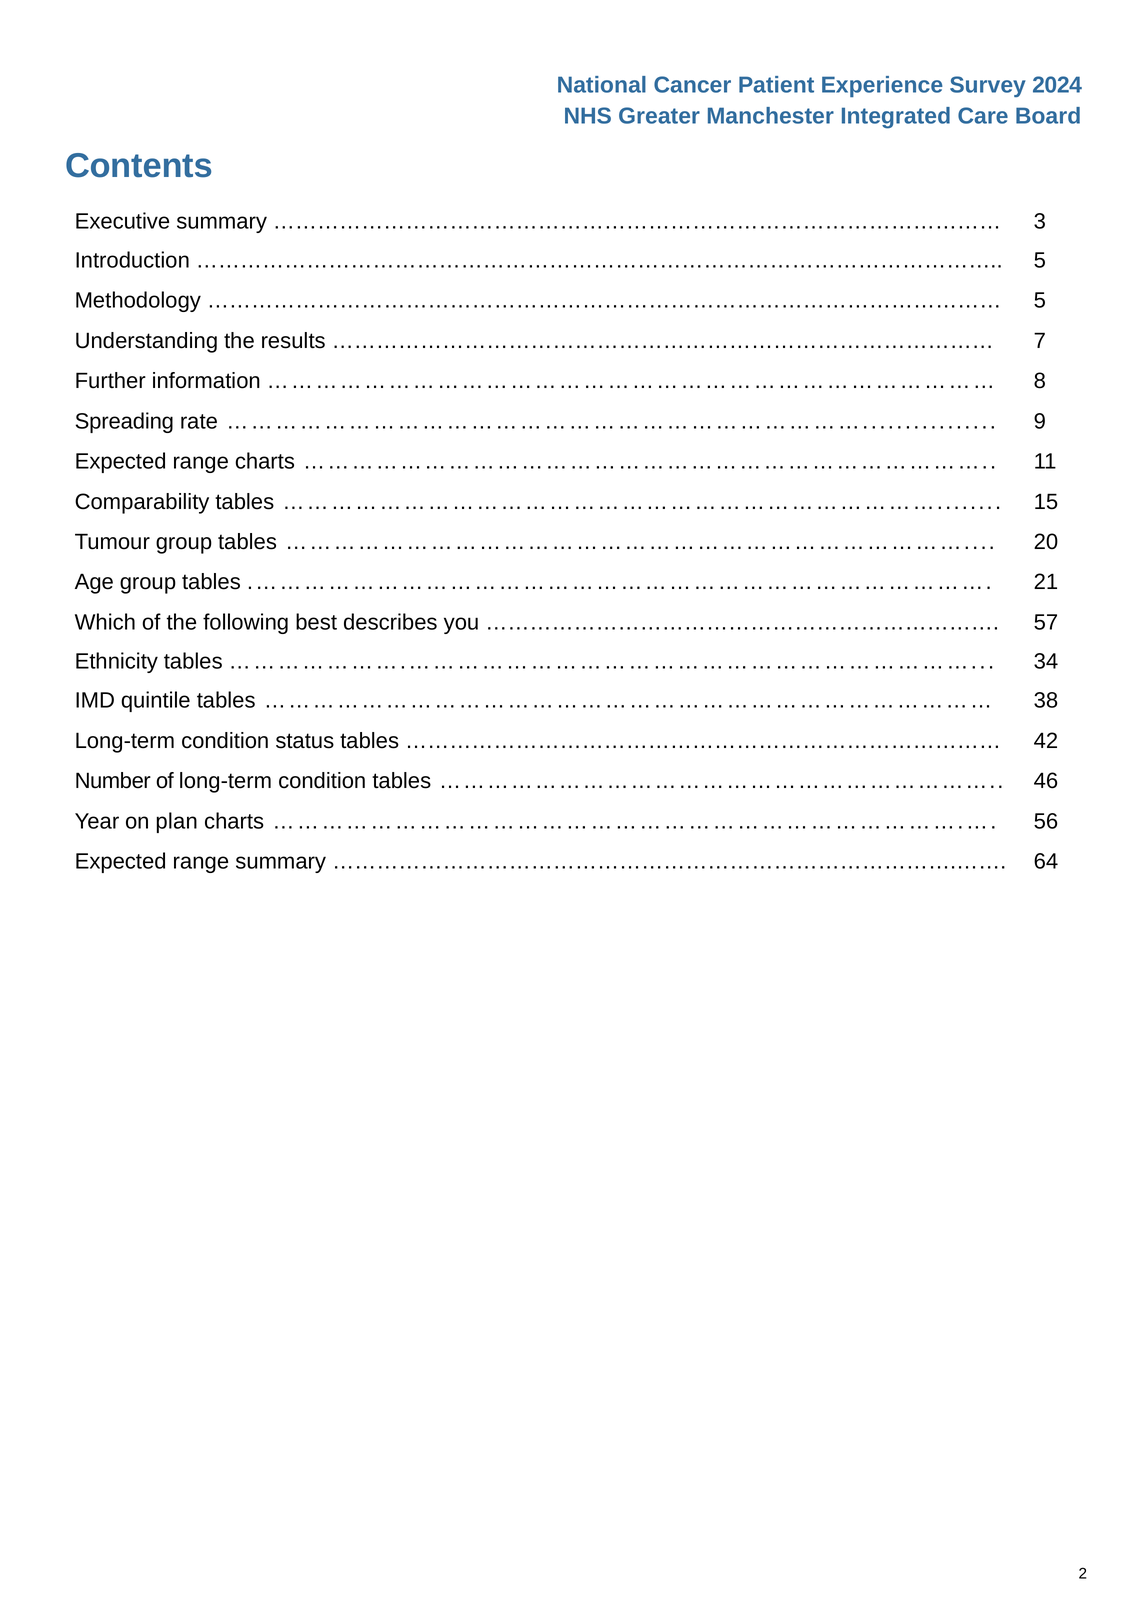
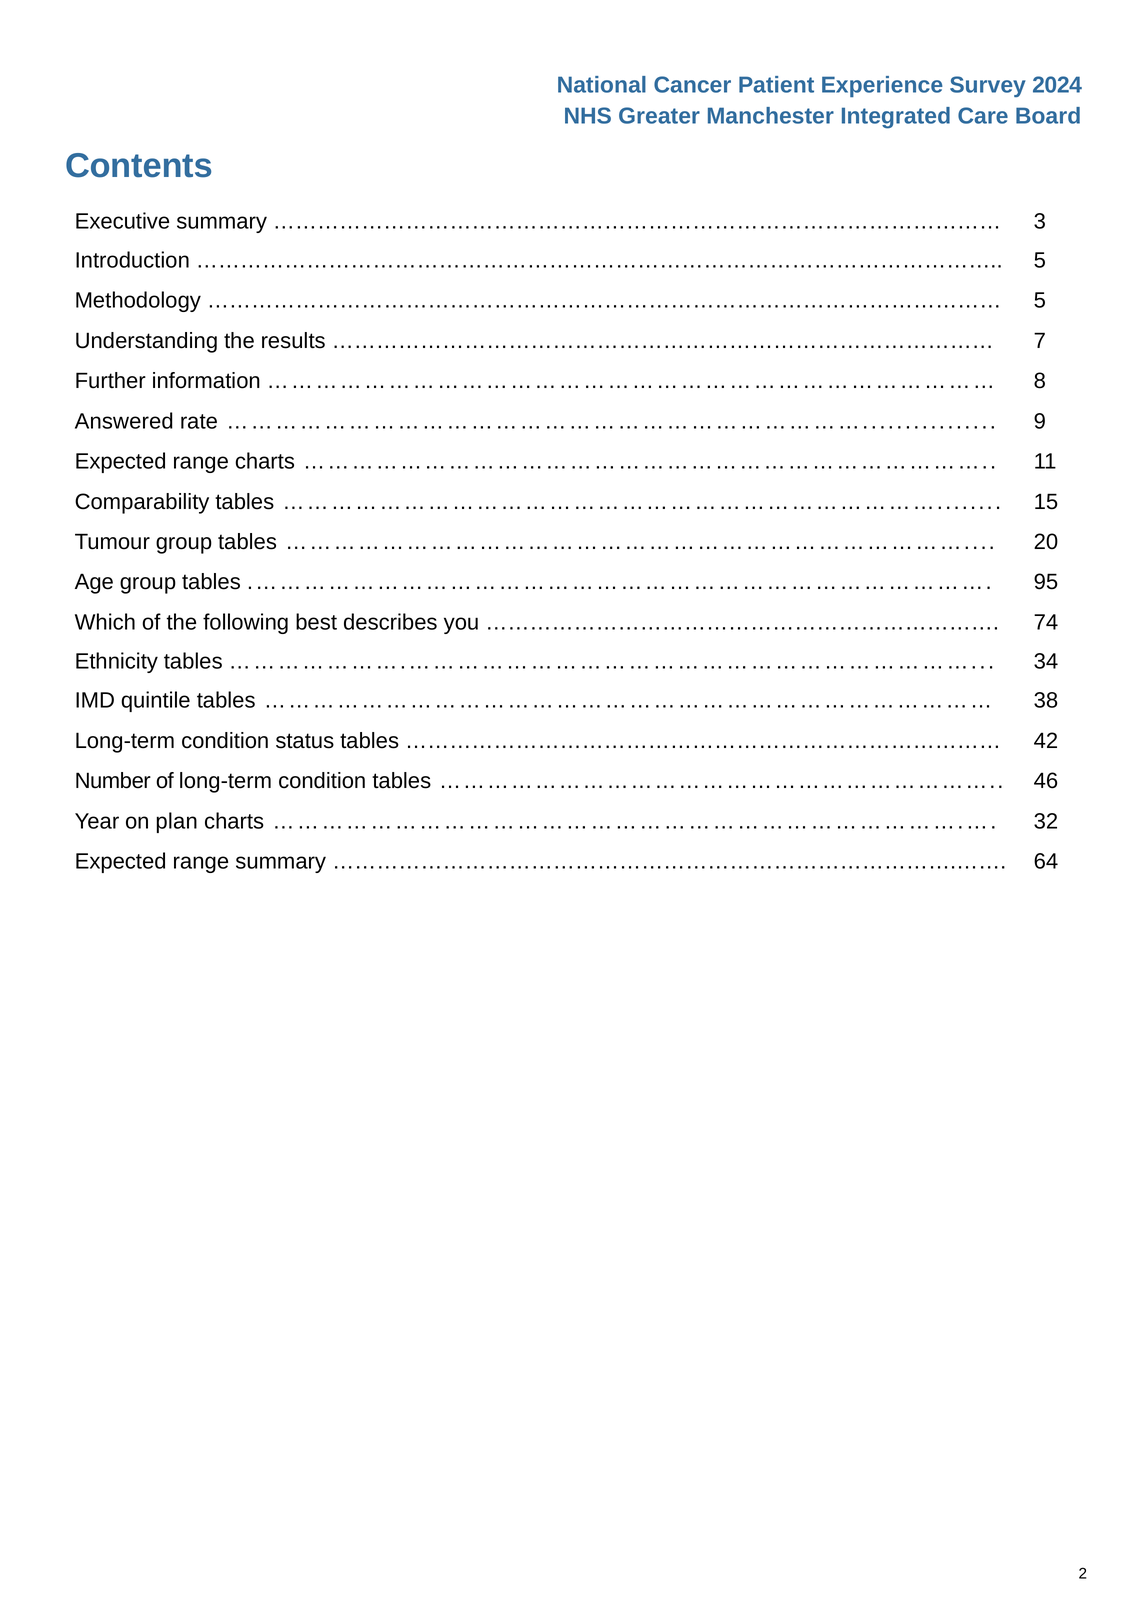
Spreading: Spreading -> Answered
21: 21 -> 95
57: 57 -> 74
56: 56 -> 32
